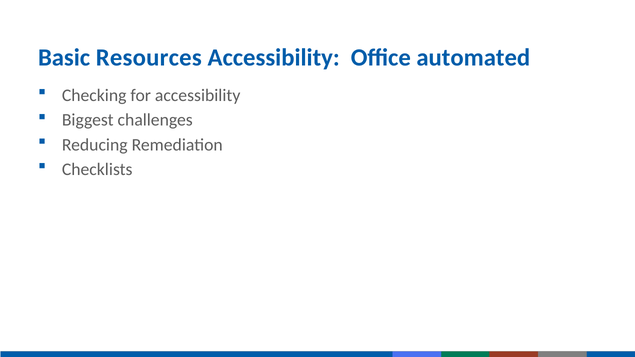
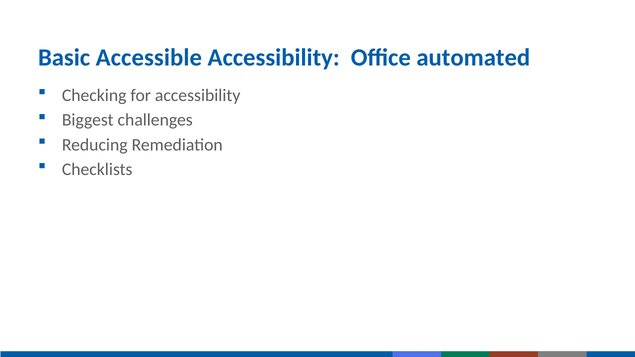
Resources: Resources -> Accessible
